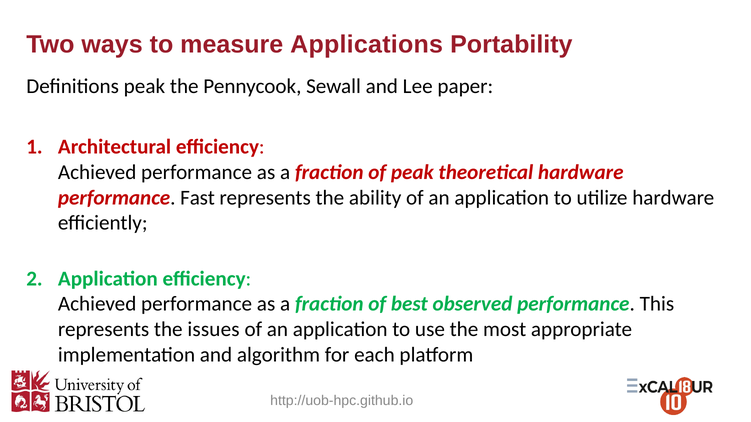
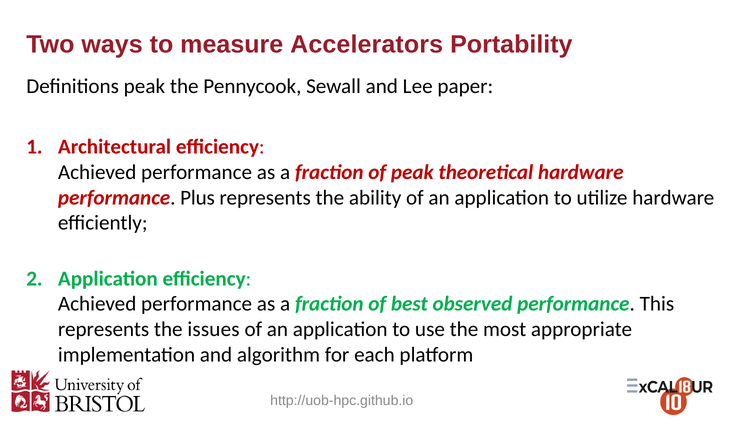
Applications: Applications -> Accelerators
Fast: Fast -> Plus
